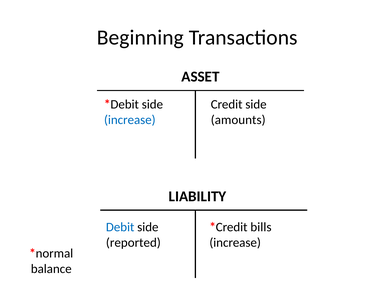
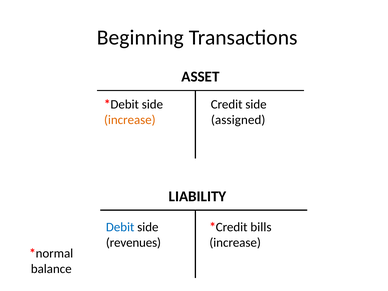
increase at (130, 120) colour: blue -> orange
amounts: amounts -> assigned
reported: reported -> revenues
